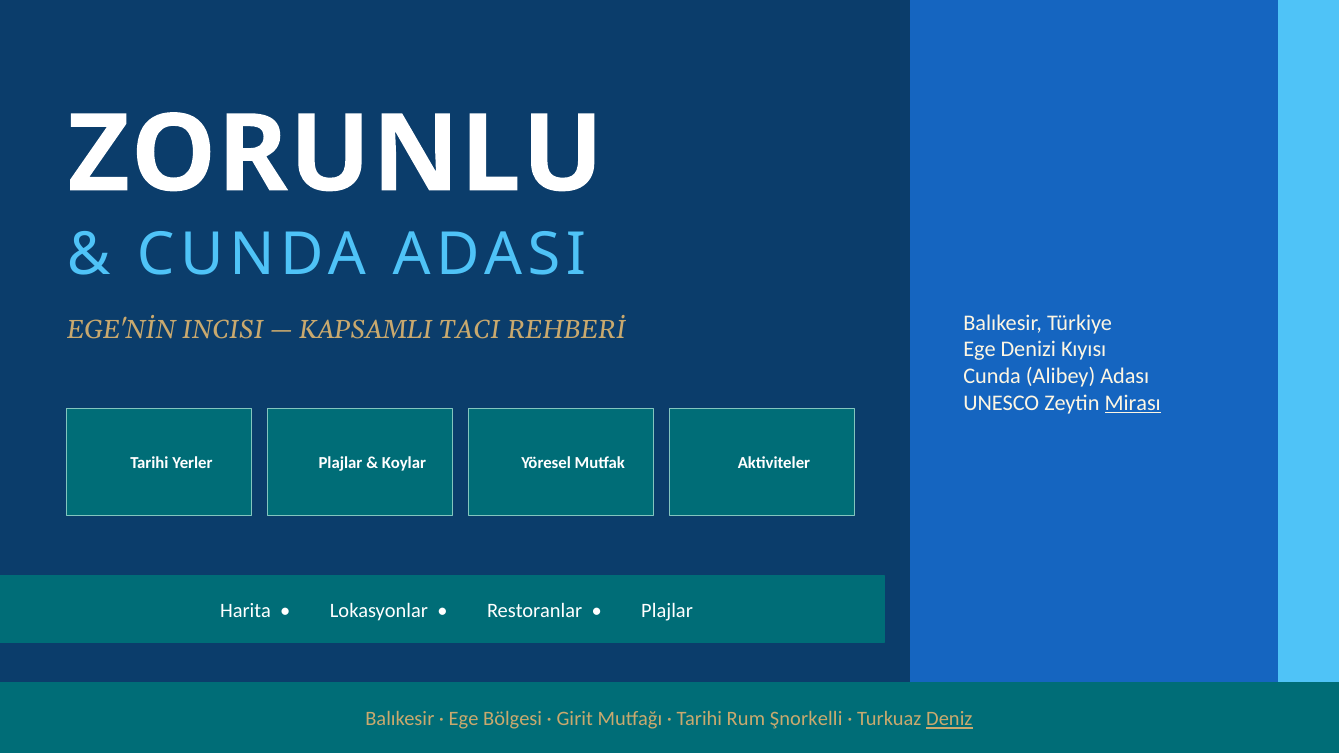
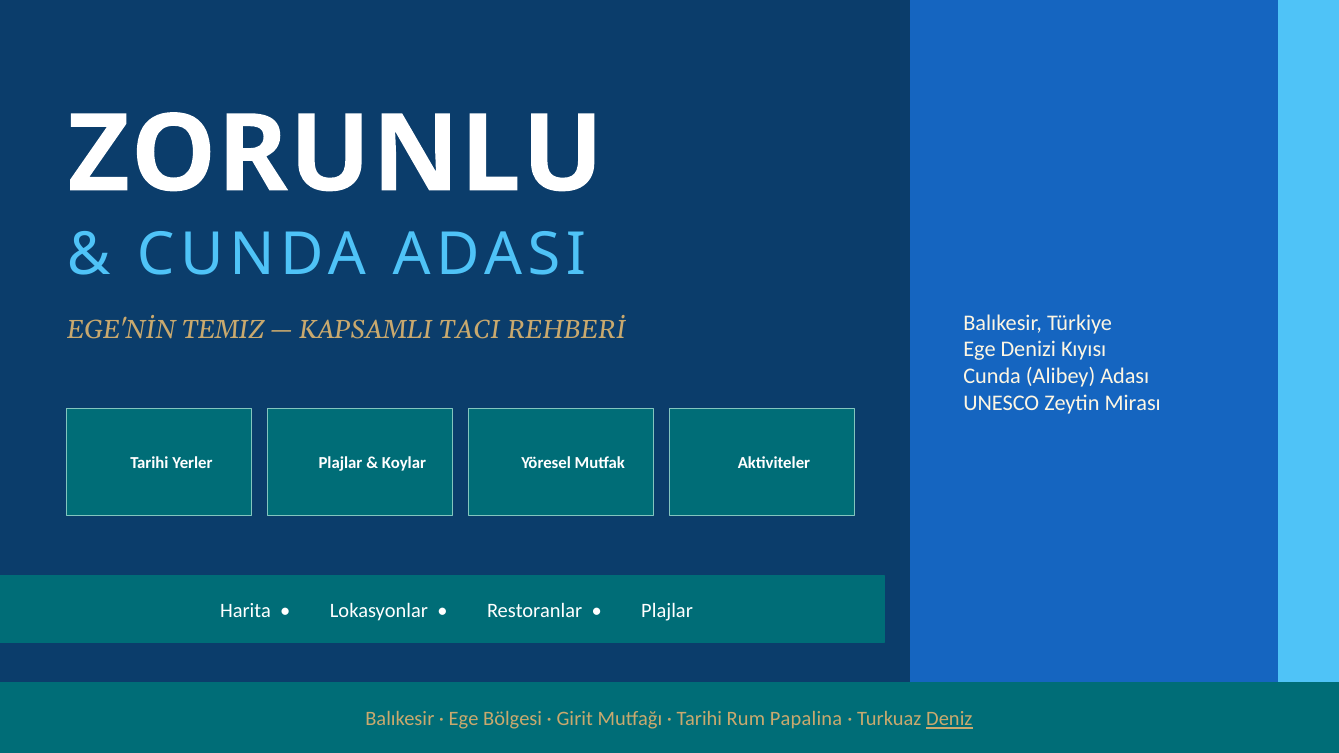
INCISI: INCISI -> TEMIZ
Mirası underline: present -> none
Şnorkelli: Şnorkelli -> Papalina
